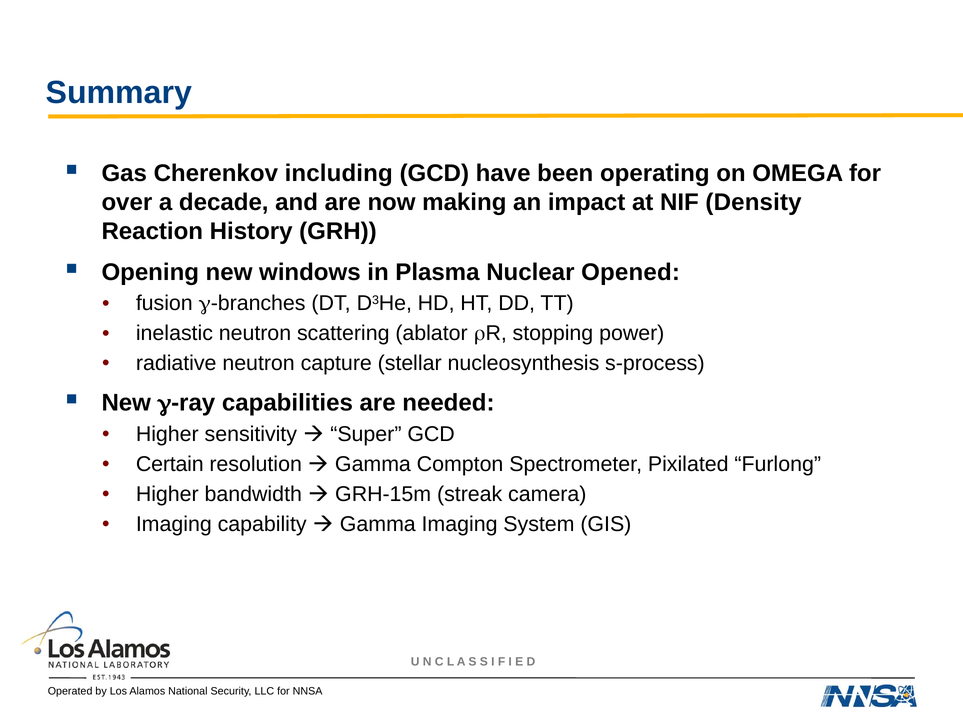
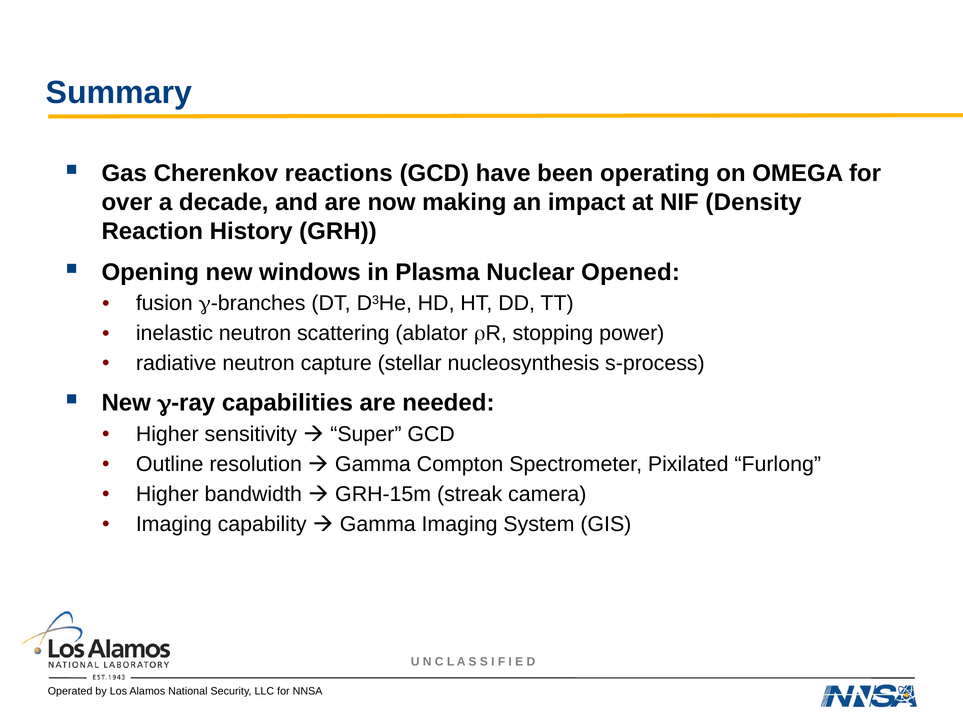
including: including -> reactions
Certain: Certain -> Outline
